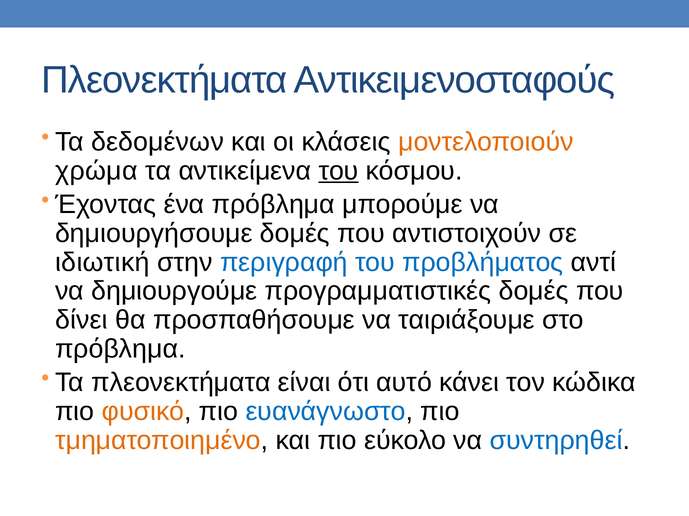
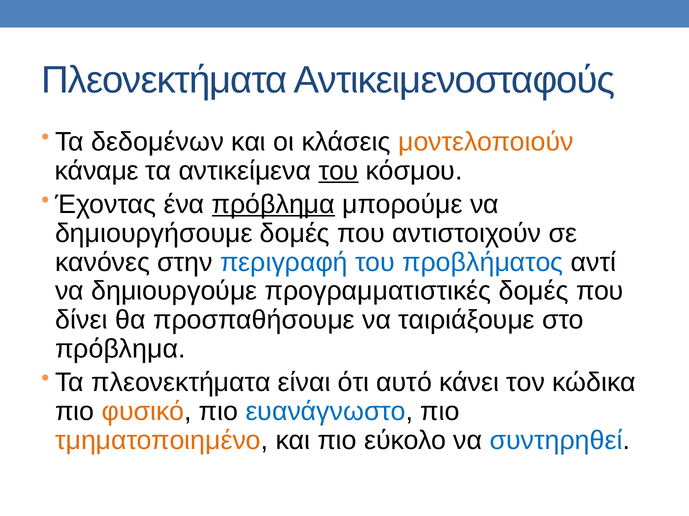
χρώμα: χρώμα -> κάναμε
πρόβλημα at (273, 205) underline: none -> present
ιδιωτική: ιδιωτική -> κανόνες
